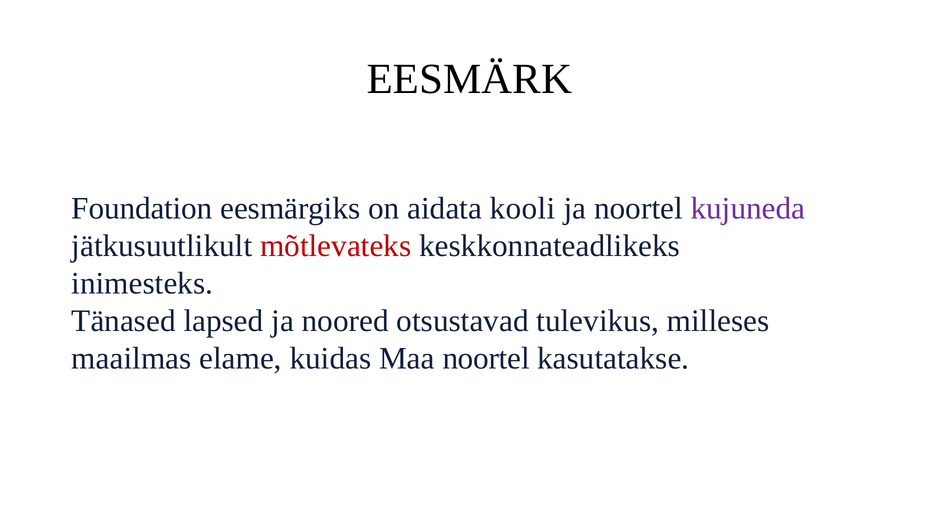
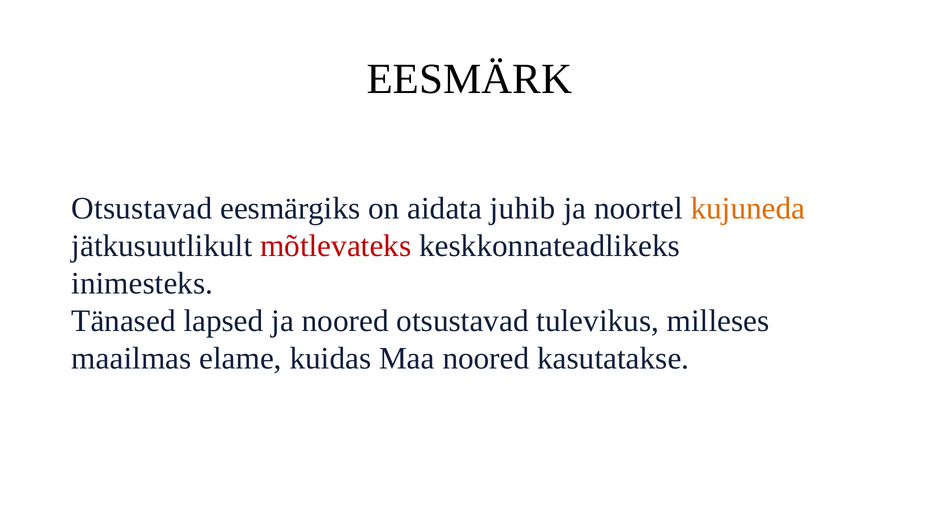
Foundation at (142, 208): Foundation -> Otsustavad
kooli: kooli -> juhib
kujuneda colour: purple -> orange
Maa noortel: noortel -> noored
